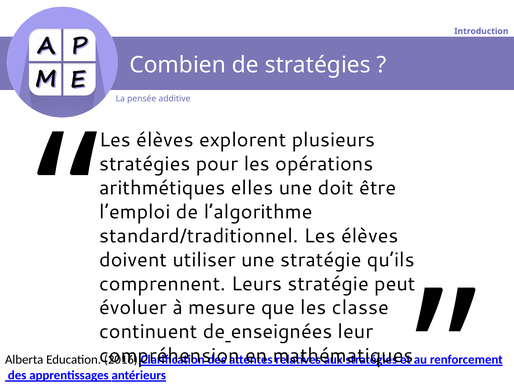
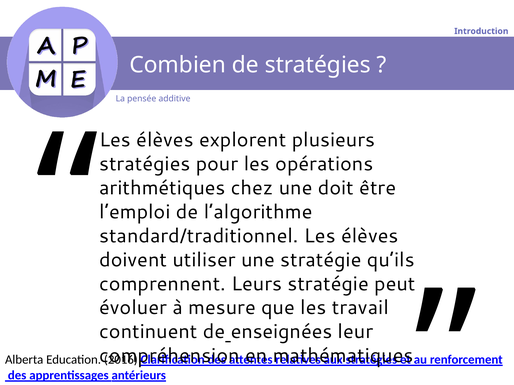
elles: elles -> chez
classe: classe -> travail
